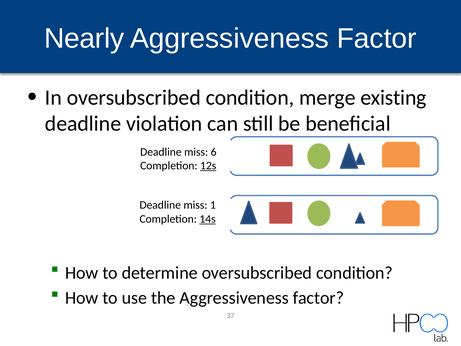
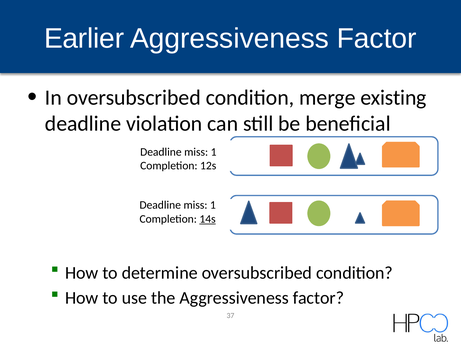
Nearly: Nearly -> Earlier
6 at (214, 152): 6 -> 1
12s underline: present -> none
